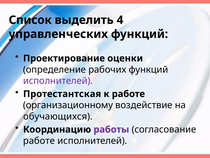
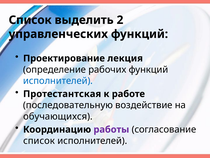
4: 4 -> 2
оценки: оценки -> лекция
исполнителей at (58, 81) colour: purple -> blue
организационному: организационному -> последовательную
работе at (39, 140): работе -> список
